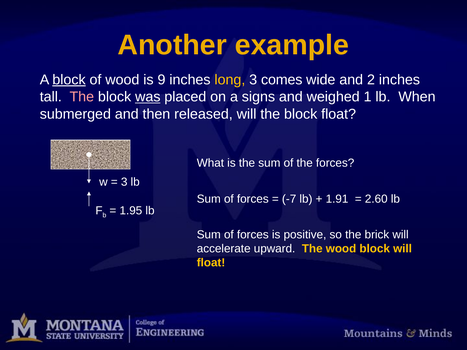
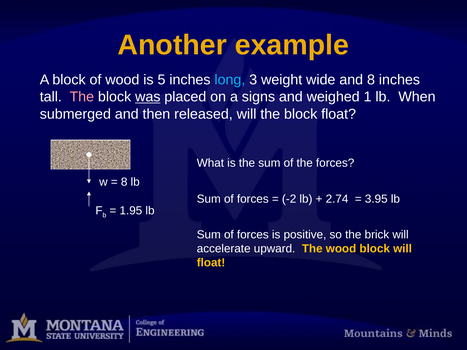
block at (69, 80) underline: present -> none
9: 9 -> 5
long colour: yellow -> light blue
comes: comes -> weight
and 2: 2 -> 8
3 at (124, 182): 3 -> 8
-7: -7 -> -2
1.91: 1.91 -> 2.74
2.60: 2.60 -> 3.95
